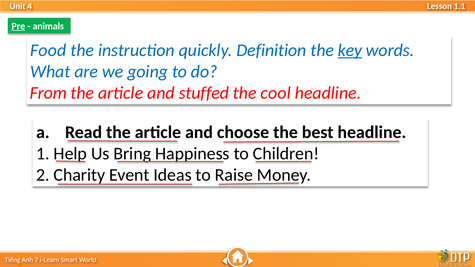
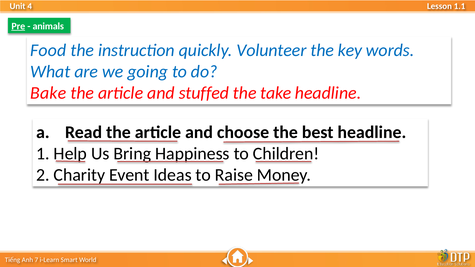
Definition: Definition -> Volunteer
key underline: present -> none
From: From -> Bake
cool: cool -> take
